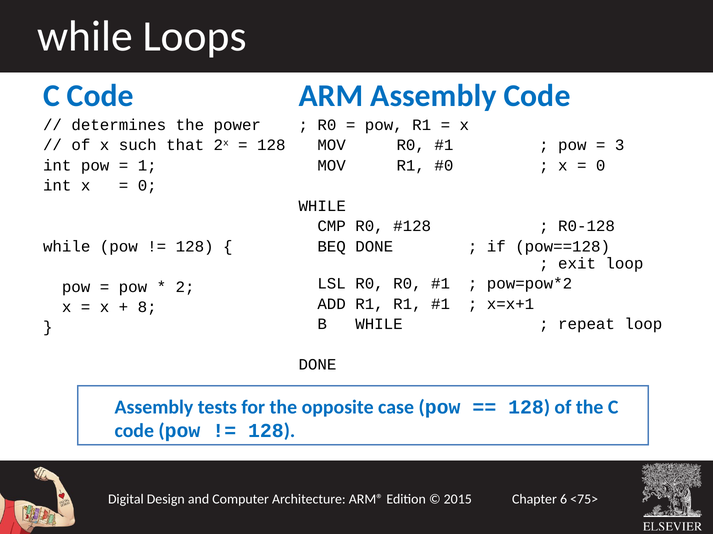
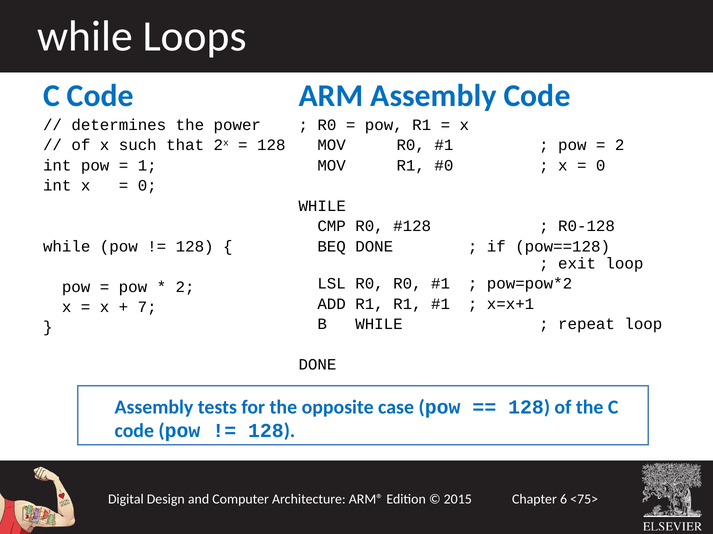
3 at (620, 145): 3 -> 2
8: 8 -> 7
